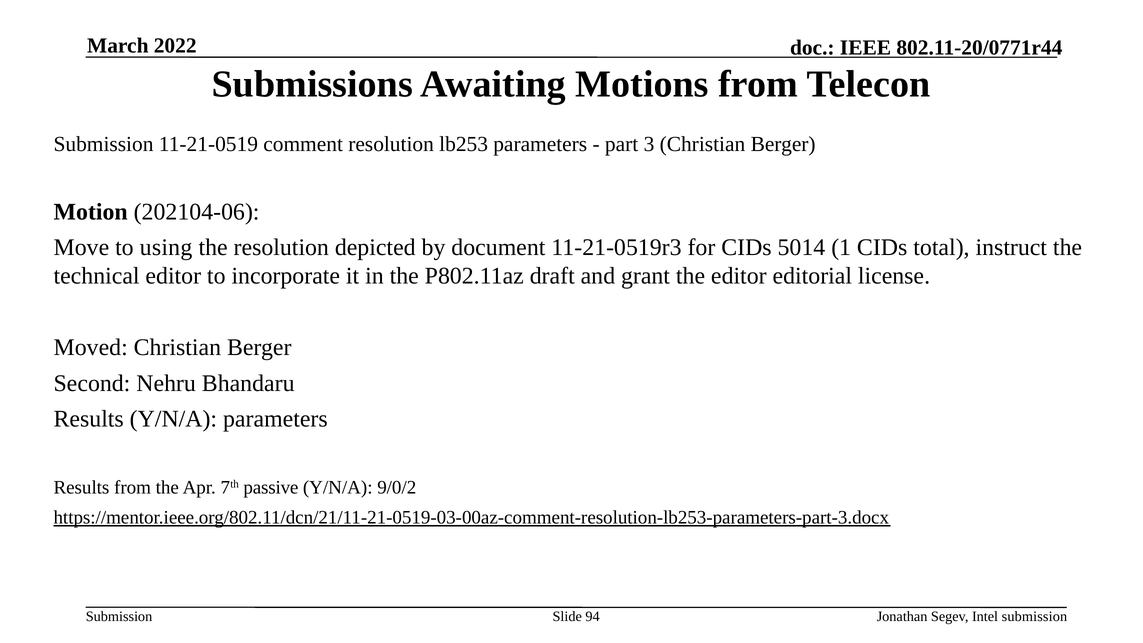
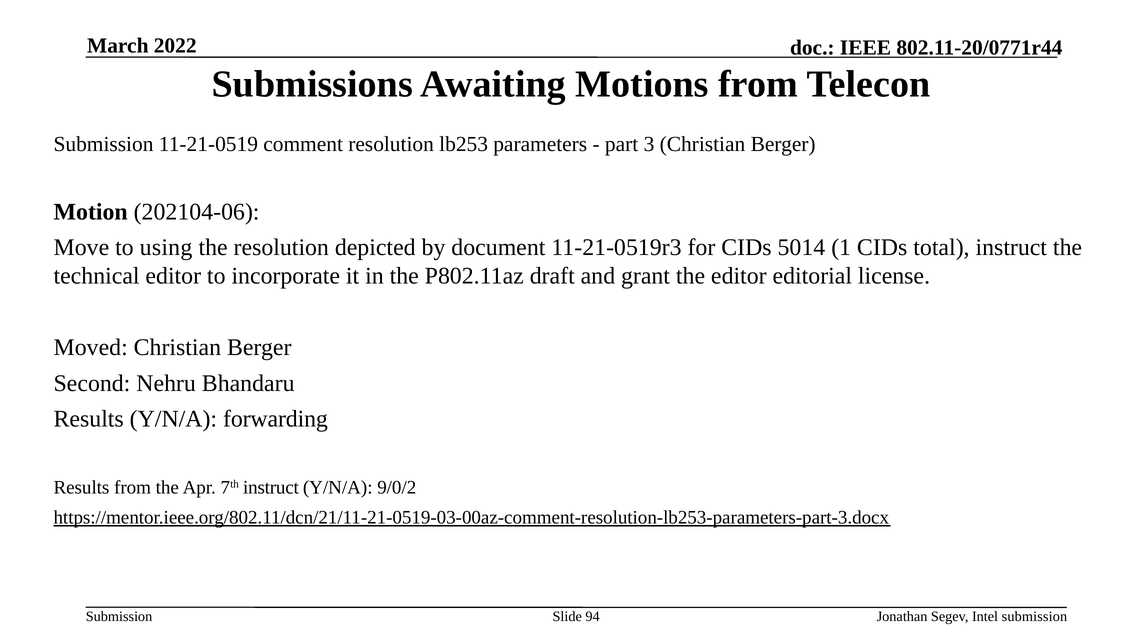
Y/N/A parameters: parameters -> forwarding
7th passive: passive -> instruct
